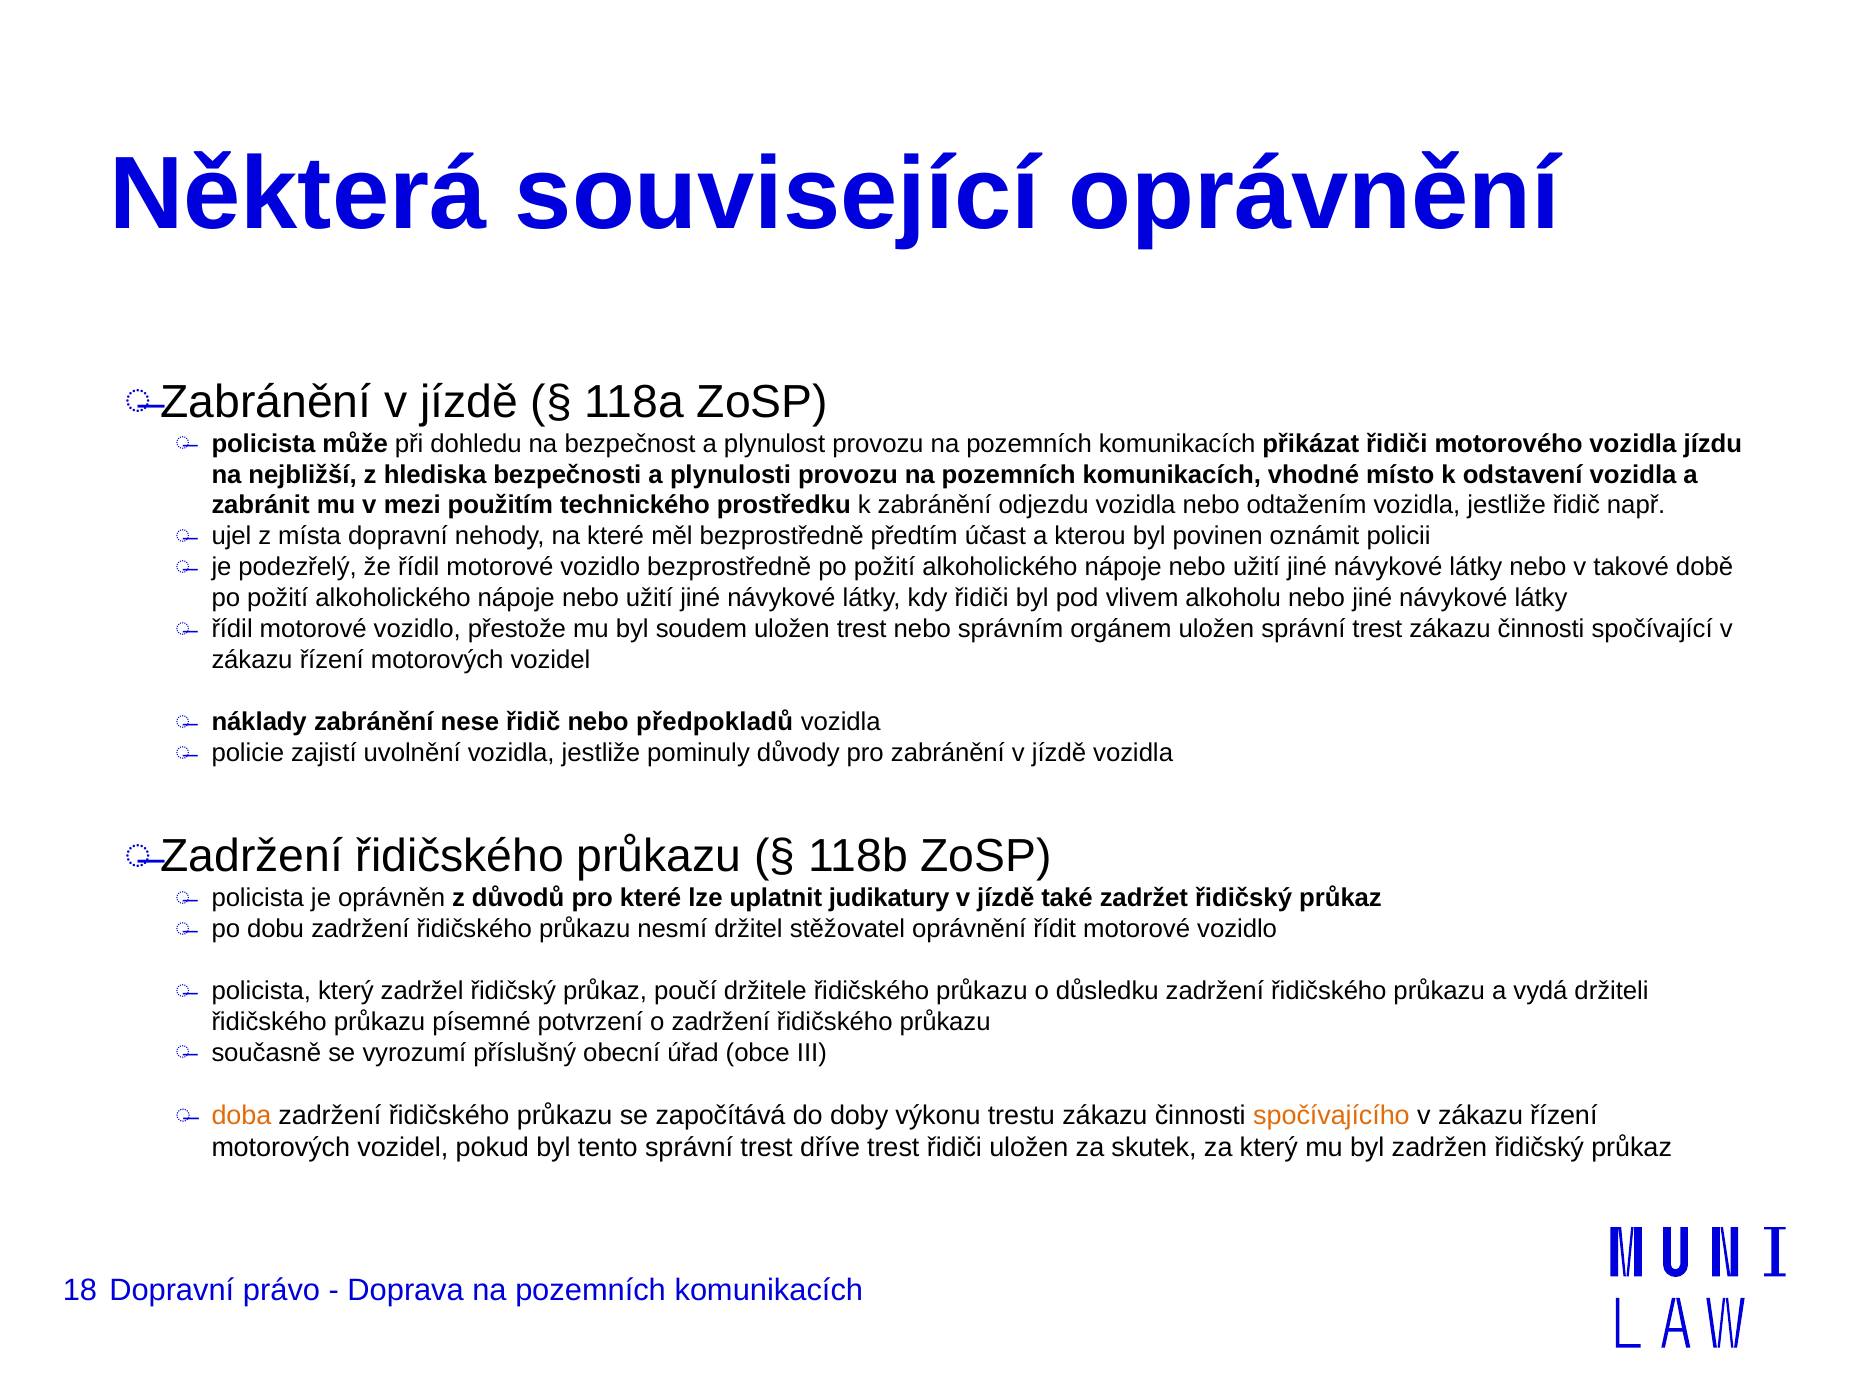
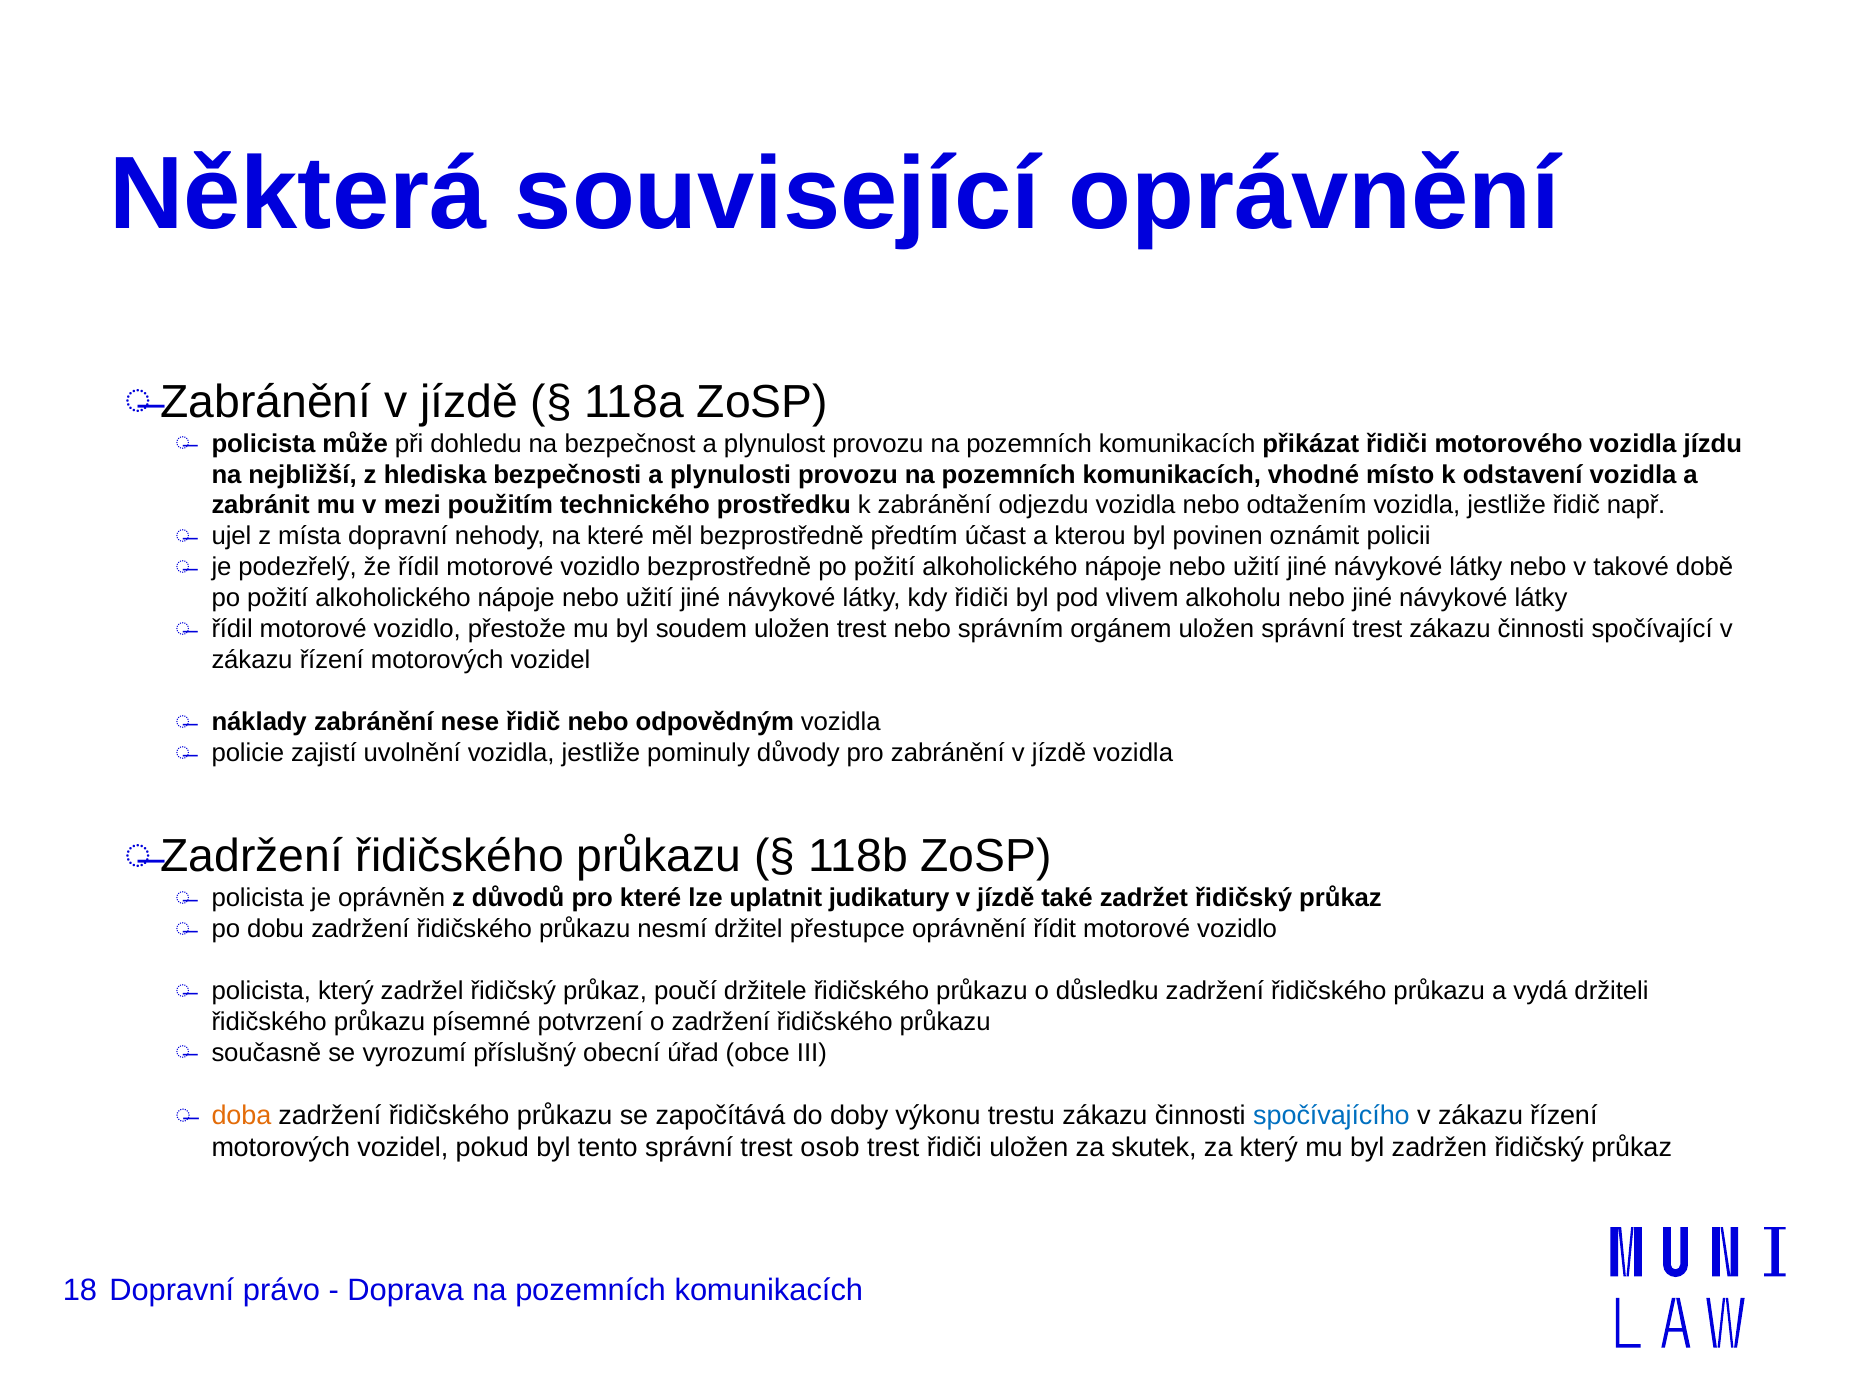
předpokladů: předpokladů -> odpovědným
stěžovatel: stěžovatel -> přestupce
spočívajícího colour: orange -> blue
dříve: dříve -> osob
